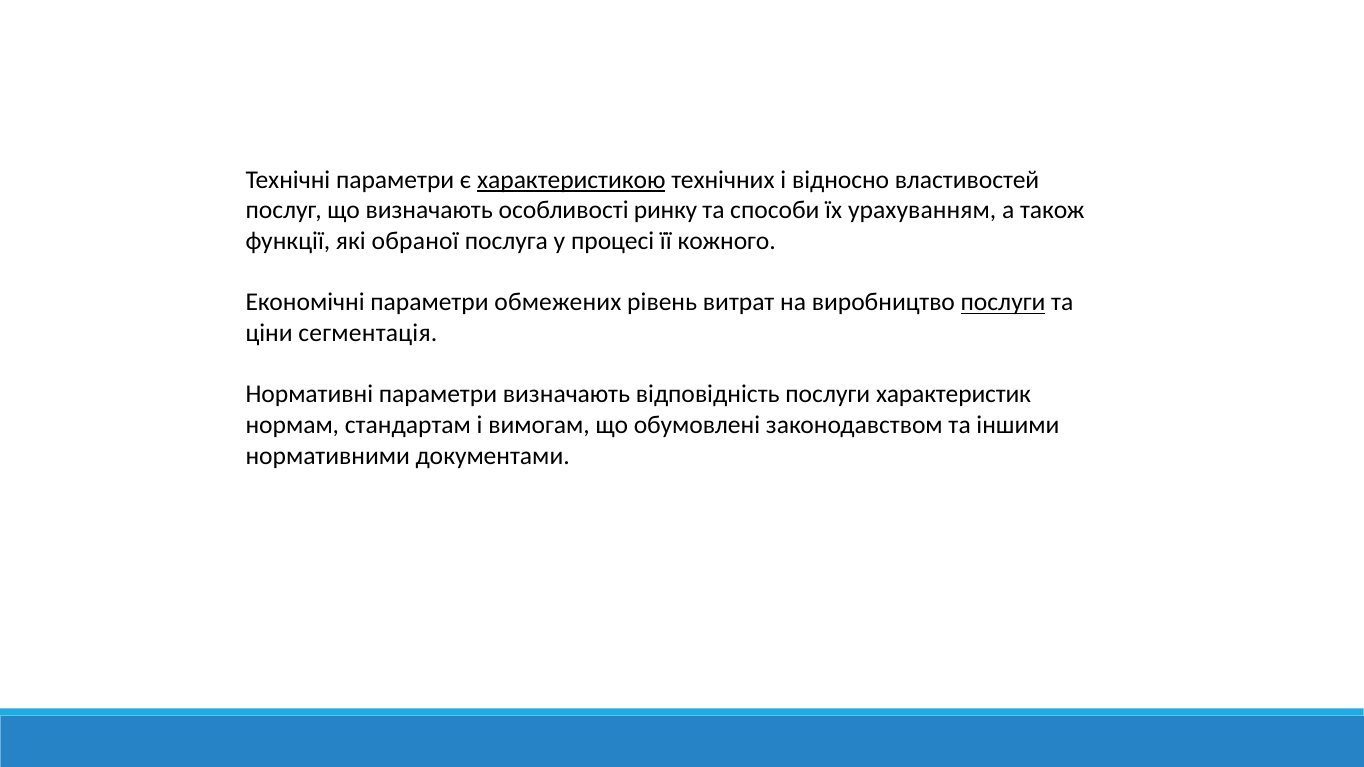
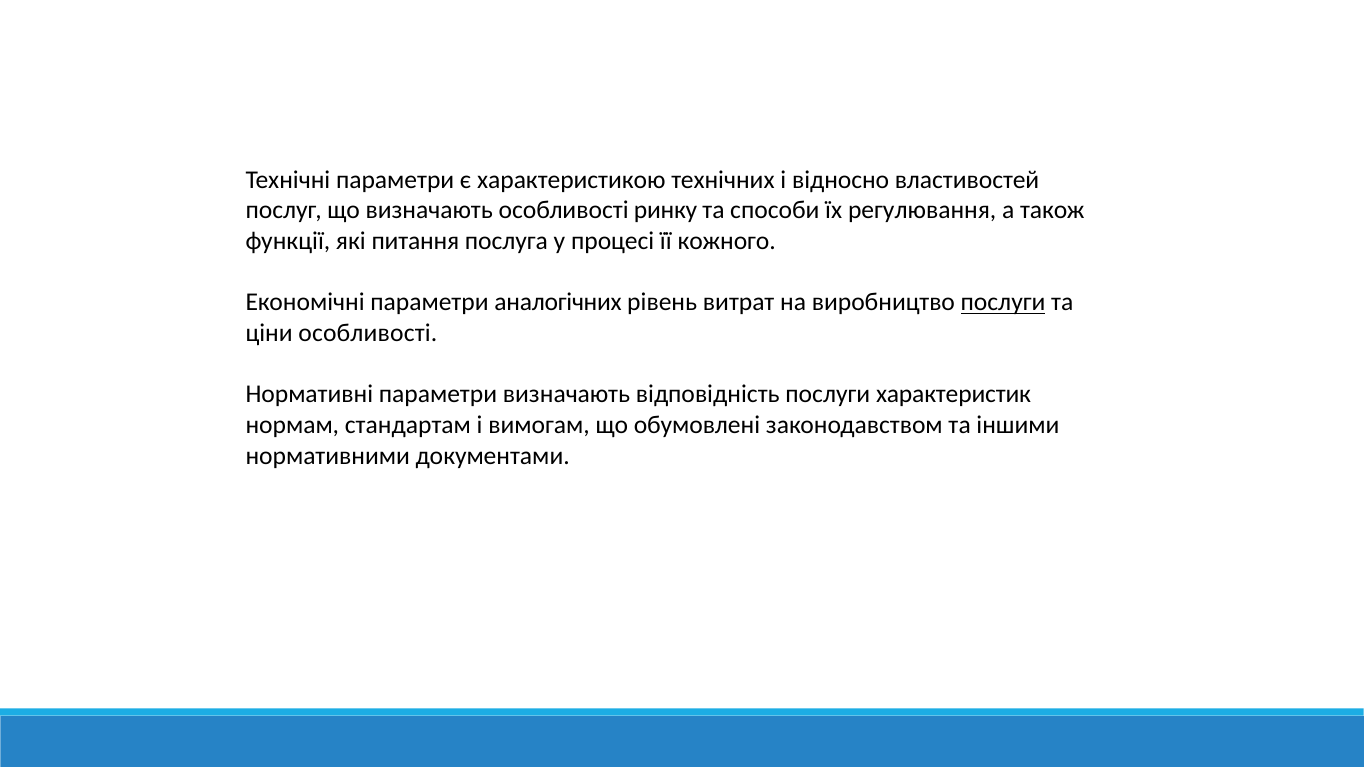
характеристикою underline: present -> none
урахуванням: урахуванням -> регулювання
обраної: обраної -> питання
обмежених: обмежених -> аналогічних
ціни сегментація: сегментація -> особливості
